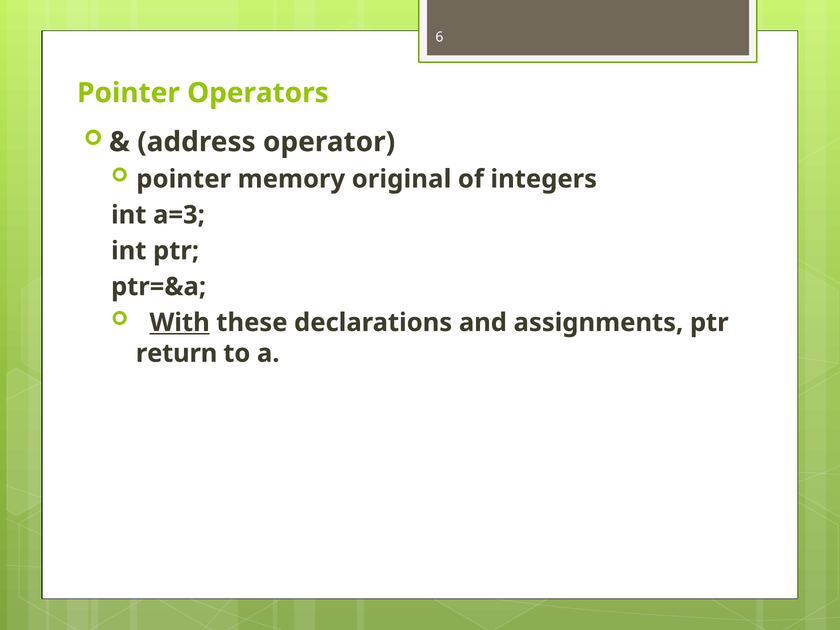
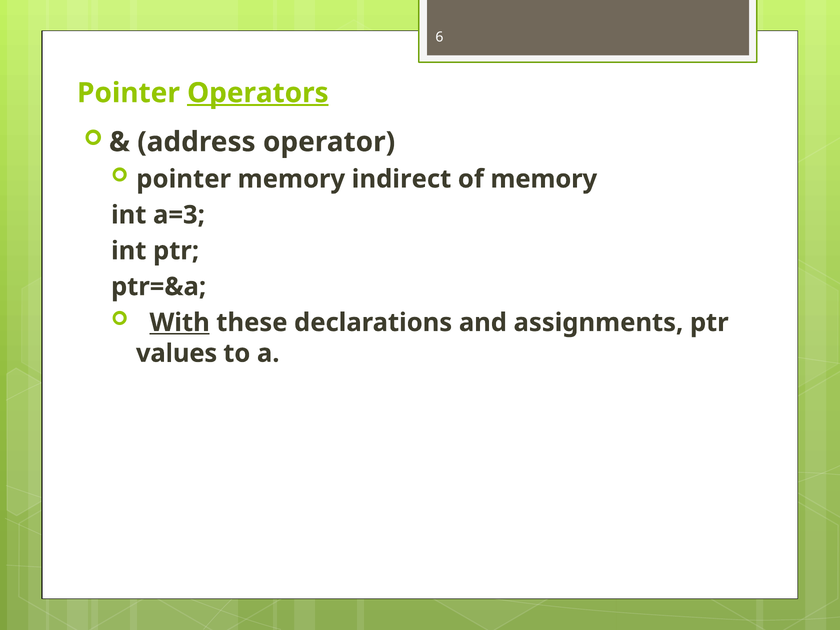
Operators underline: none -> present
original: original -> indirect
of integers: integers -> memory
return: return -> values
